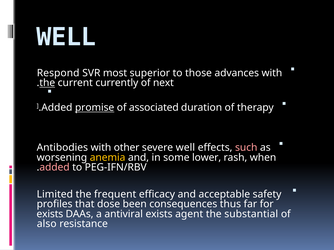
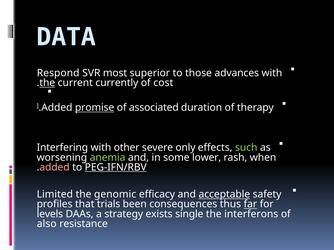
WELL at (66, 37): WELL -> DATA
next: next -> cost
Antibodies: Antibodies -> Interfering
severe well: well -> only
such colour: pink -> light green
anemia colour: yellow -> light green
PEG-IFN/RBV underline: none -> present
frequent: frequent -> genomic
acceptable underline: none -> present
dose: dose -> trials
far underline: none -> present
exists at (50, 214): exists -> levels
antiviral: antiviral -> strategy
agent: agent -> single
substantial: substantial -> interferons
